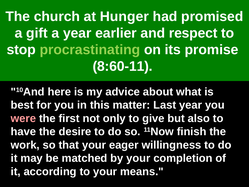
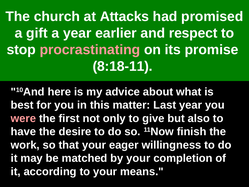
Hunger: Hunger -> Attacks
procrastinating colour: light green -> pink
8:60-11: 8:60-11 -> 8:18-11
